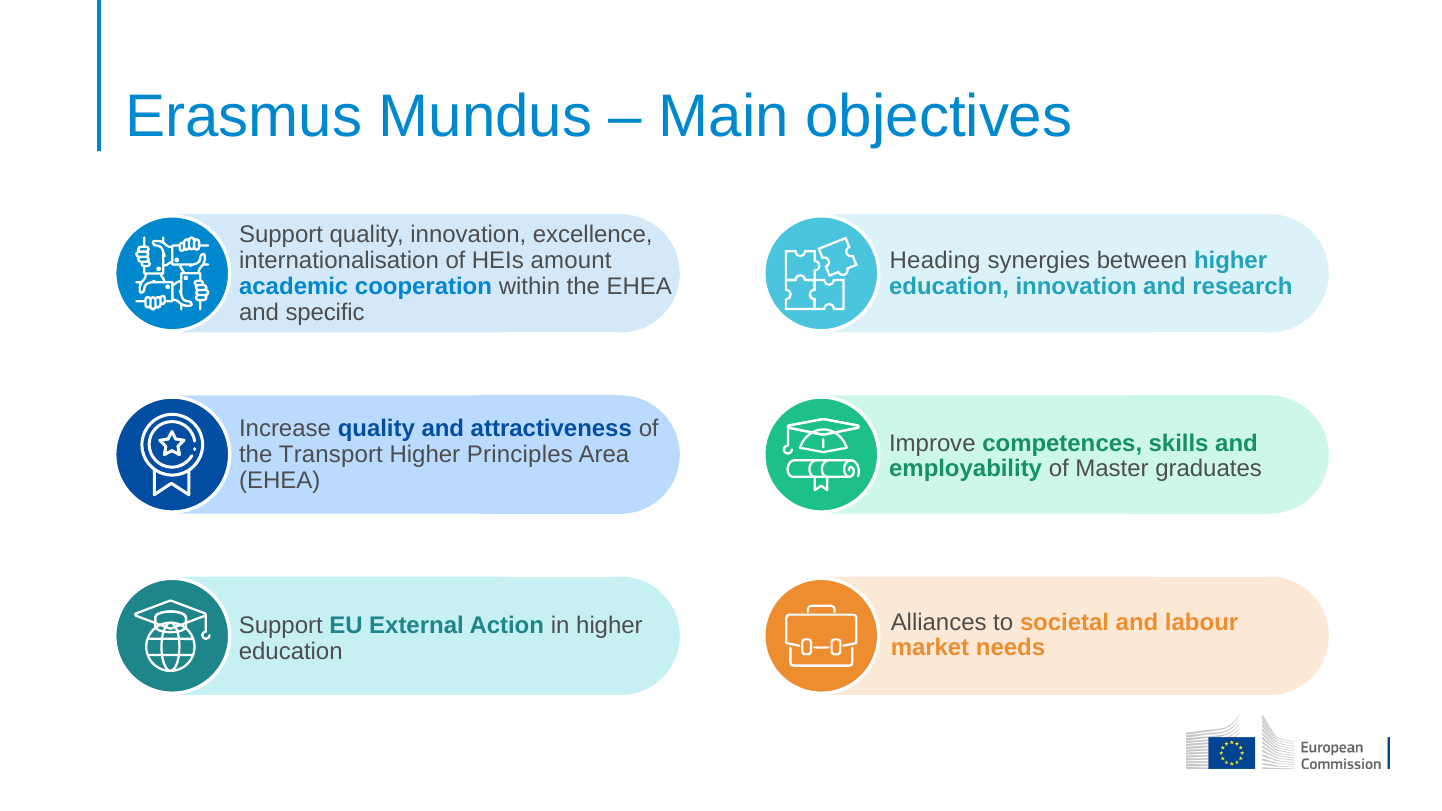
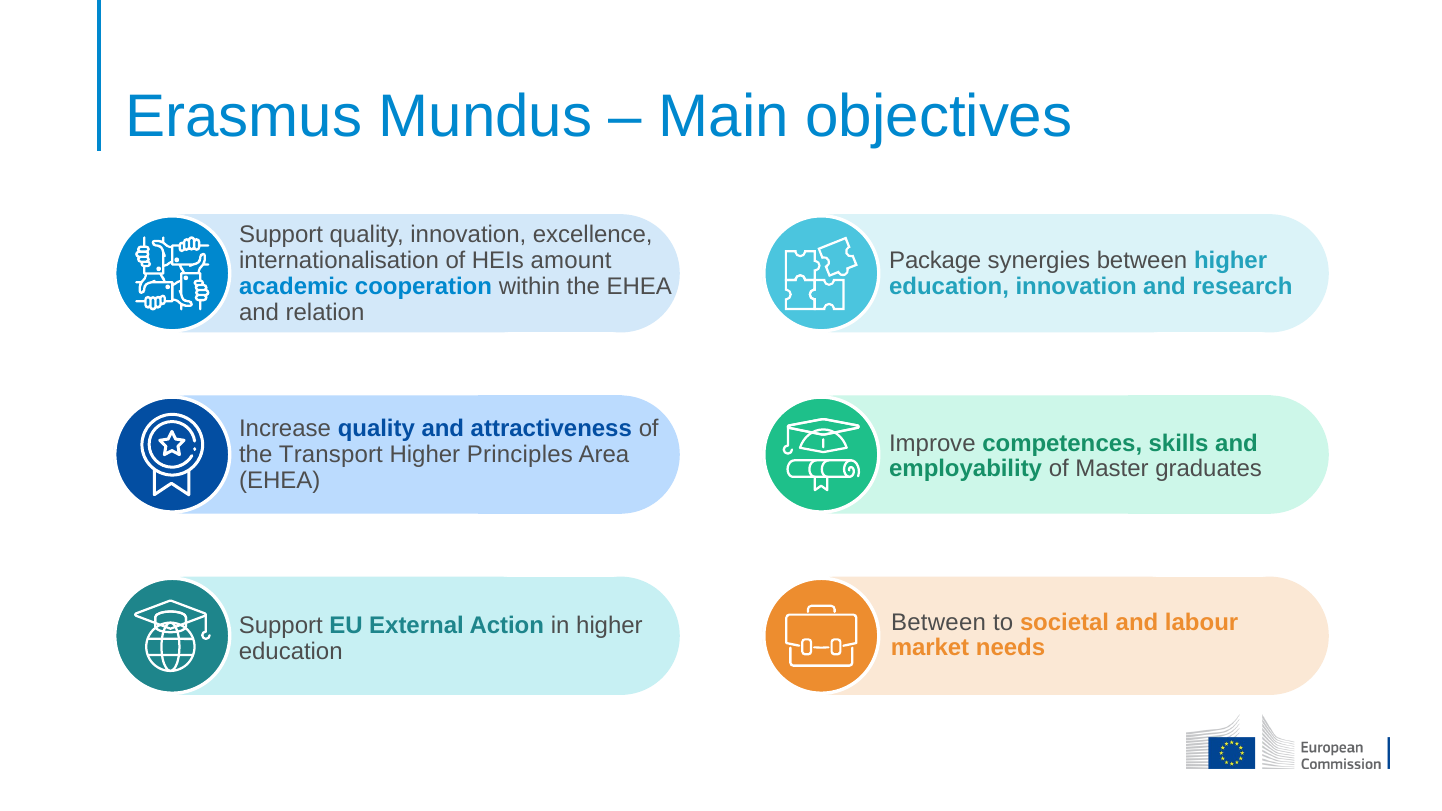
Heading: Heading -> Package
specific: specific -> relation
Alliances at (939, 622): Alliances -> Between
